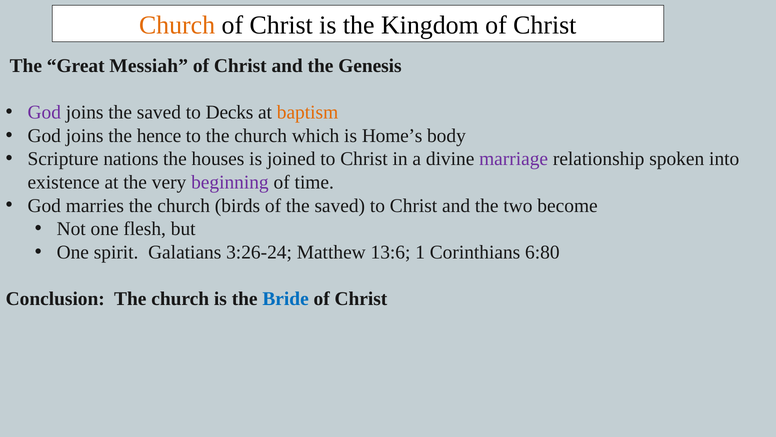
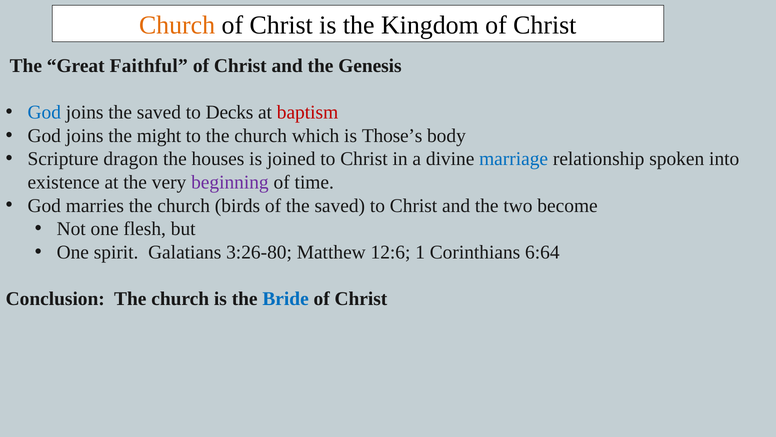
Messiah: Messiah -> Faithful
God at (44, 112) colour: purple -> blue
baptism colour: orange -> red
hence: hence -> might
Home’s: Home’s -> Those’s
nations: nations -> dragon
marriage colour: purple -> blue
3:26-24: 3:26-24 -> 3:26-80
13:6: 13:6 -> 12:6
6:80: 6:80 -> 6:64
